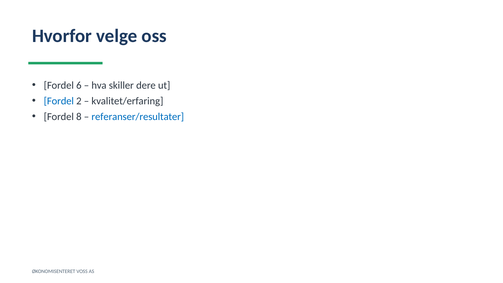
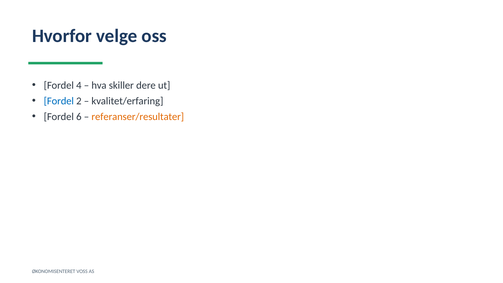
6: 6 -> 4
8: 8 -> 6
referanser/resultater colour: blue -> orange
